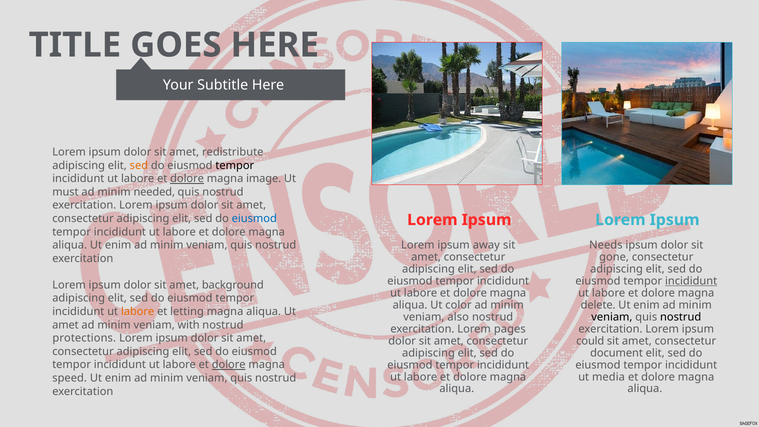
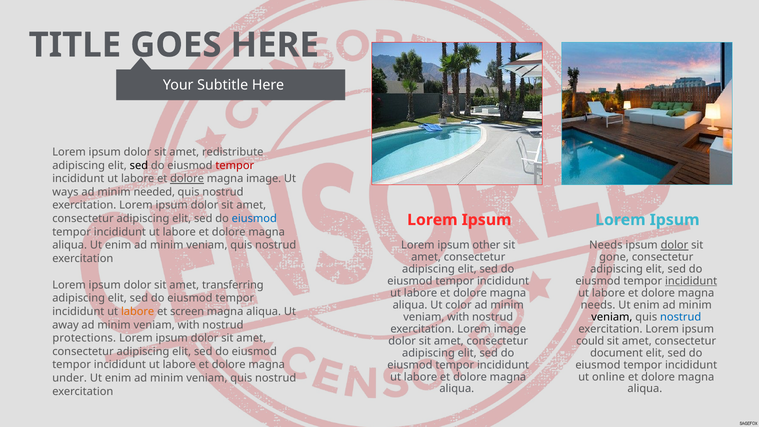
sed at (139, 165) colour: orange -> black
tempor at (235, 165) colour: black -> red
must: must -> ways
away: away -> other
dolor at (674, 245) underline: none -> present
background: background -> transferring
delete at (598, 305): delete -> needs
letting: letting -> screen
also at (458, 317): also -> with
nostrud at (681, 317) colour: black -> blue
amet at (65, 325): amet -> away
Lorem pages: pages -> image
dolore at (229, 365) underline: present -> none
media: media -> online
speed: speed -> under
